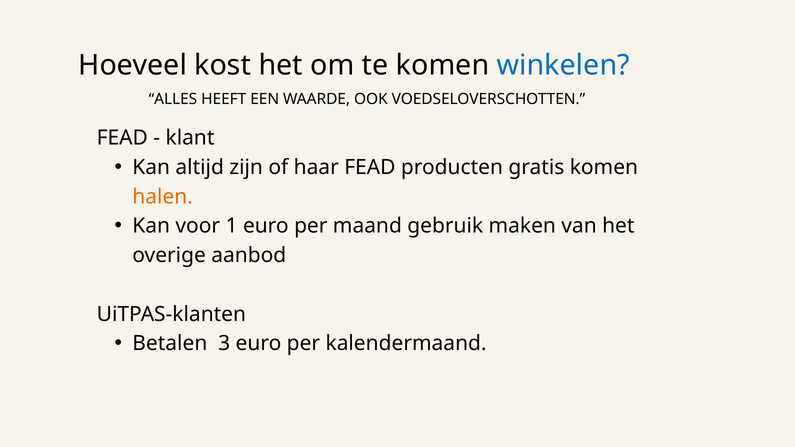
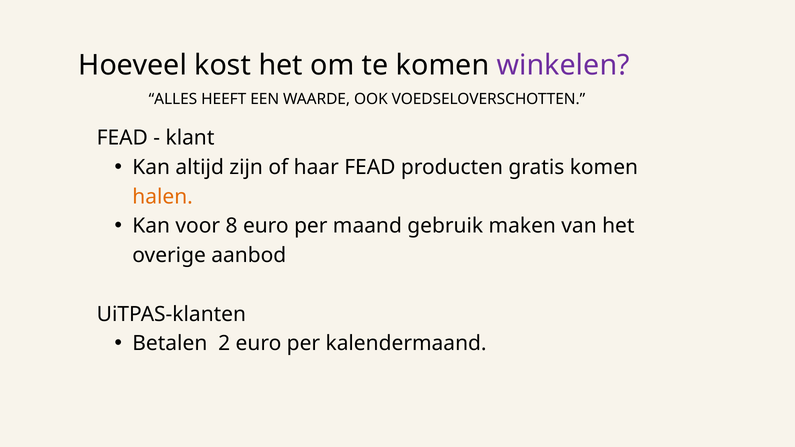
winkelen colour: blue -> purple
1: 1 -> 8
3: 3 -> 2
